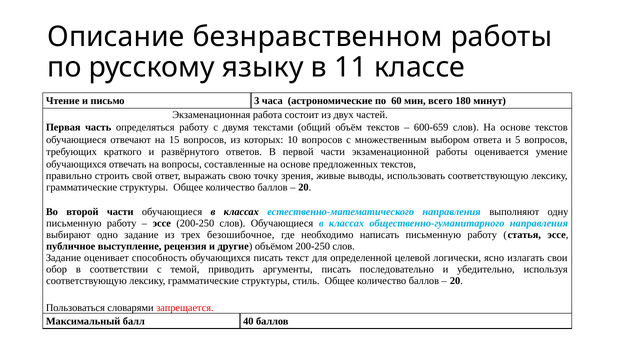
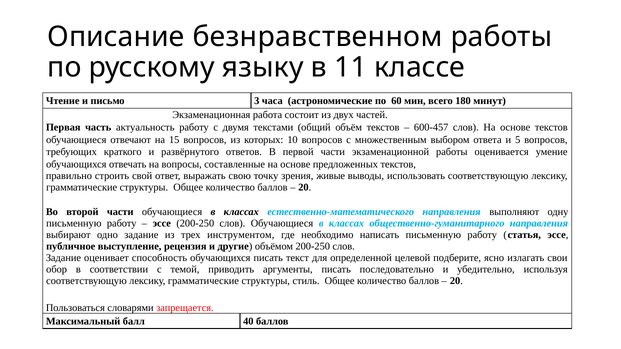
определяться: определяться -> актуальность
600-659: 600-659 -> 600-457
безошибочное: безошибочное -> инструментом
логически: логически -> подберите
